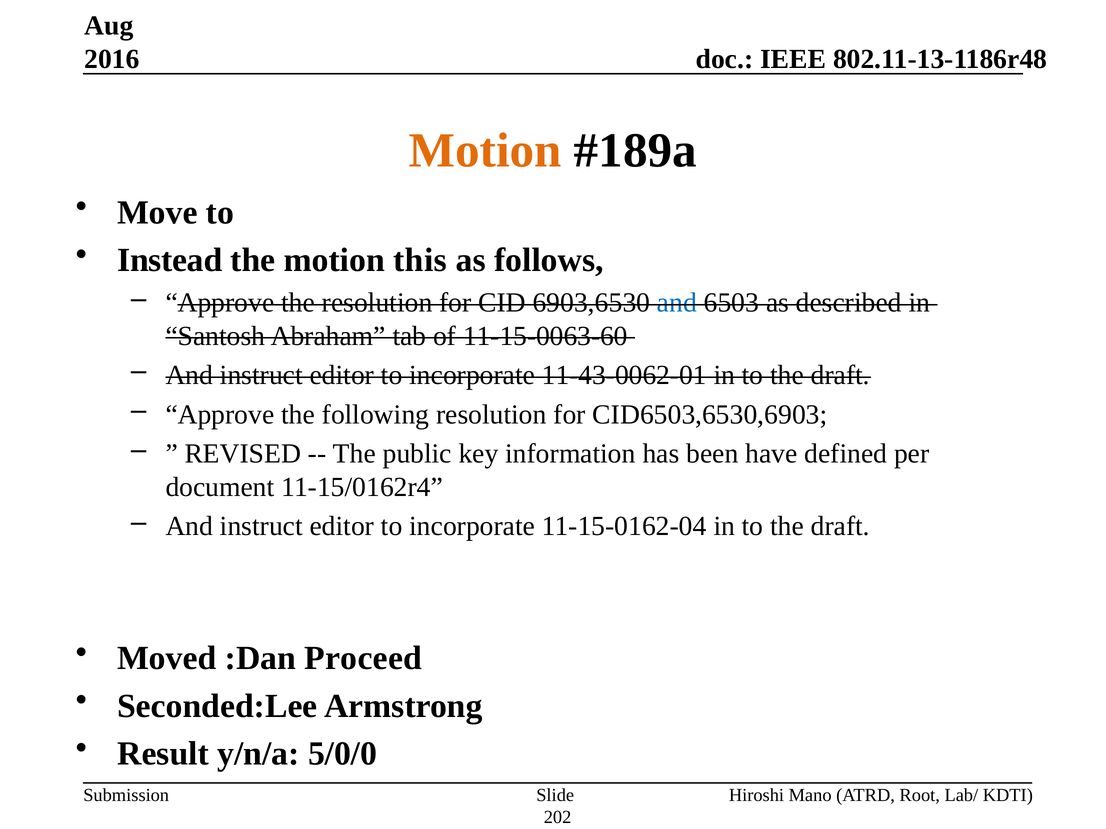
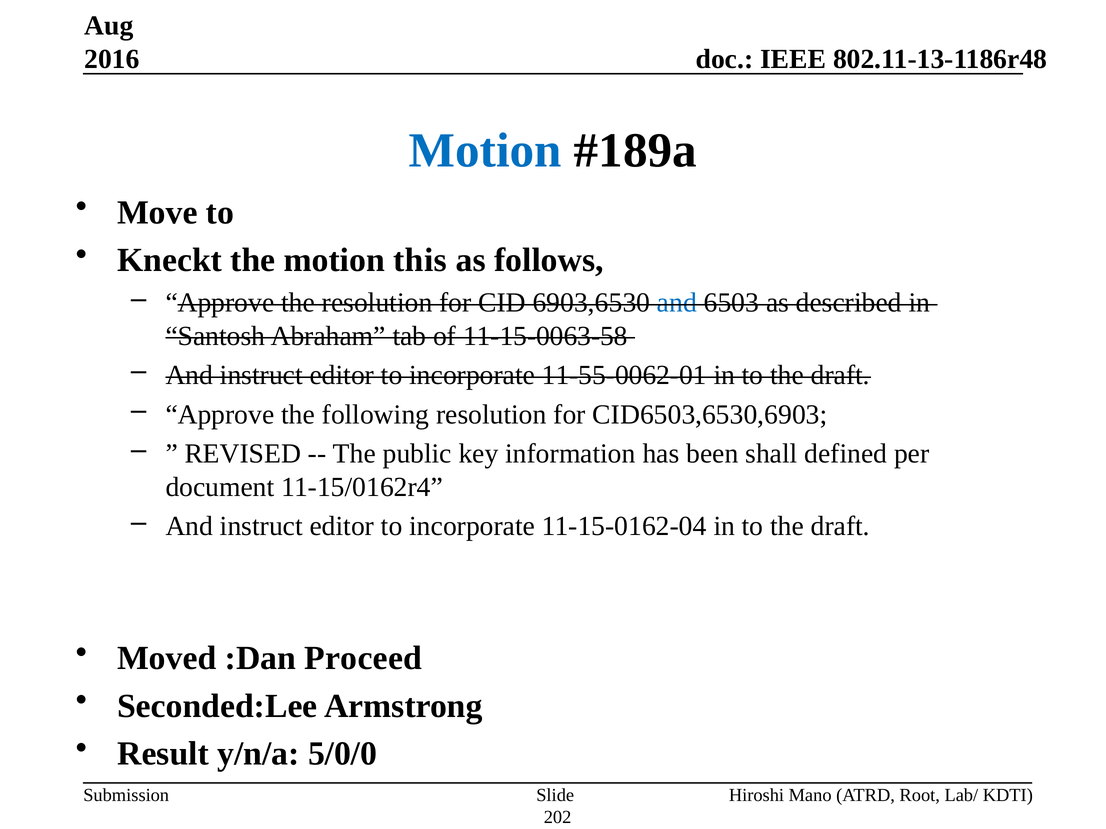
Motion at (485, 151) colour: orange -> blue
Instead: Instead -> Kneckt
11-15-0063-60: 11-15-0063-60 -> 11-15-0063-58
11-43-0062-01: 11-43-0062-01 -> 11-55-0062-01
have: have -> shall
